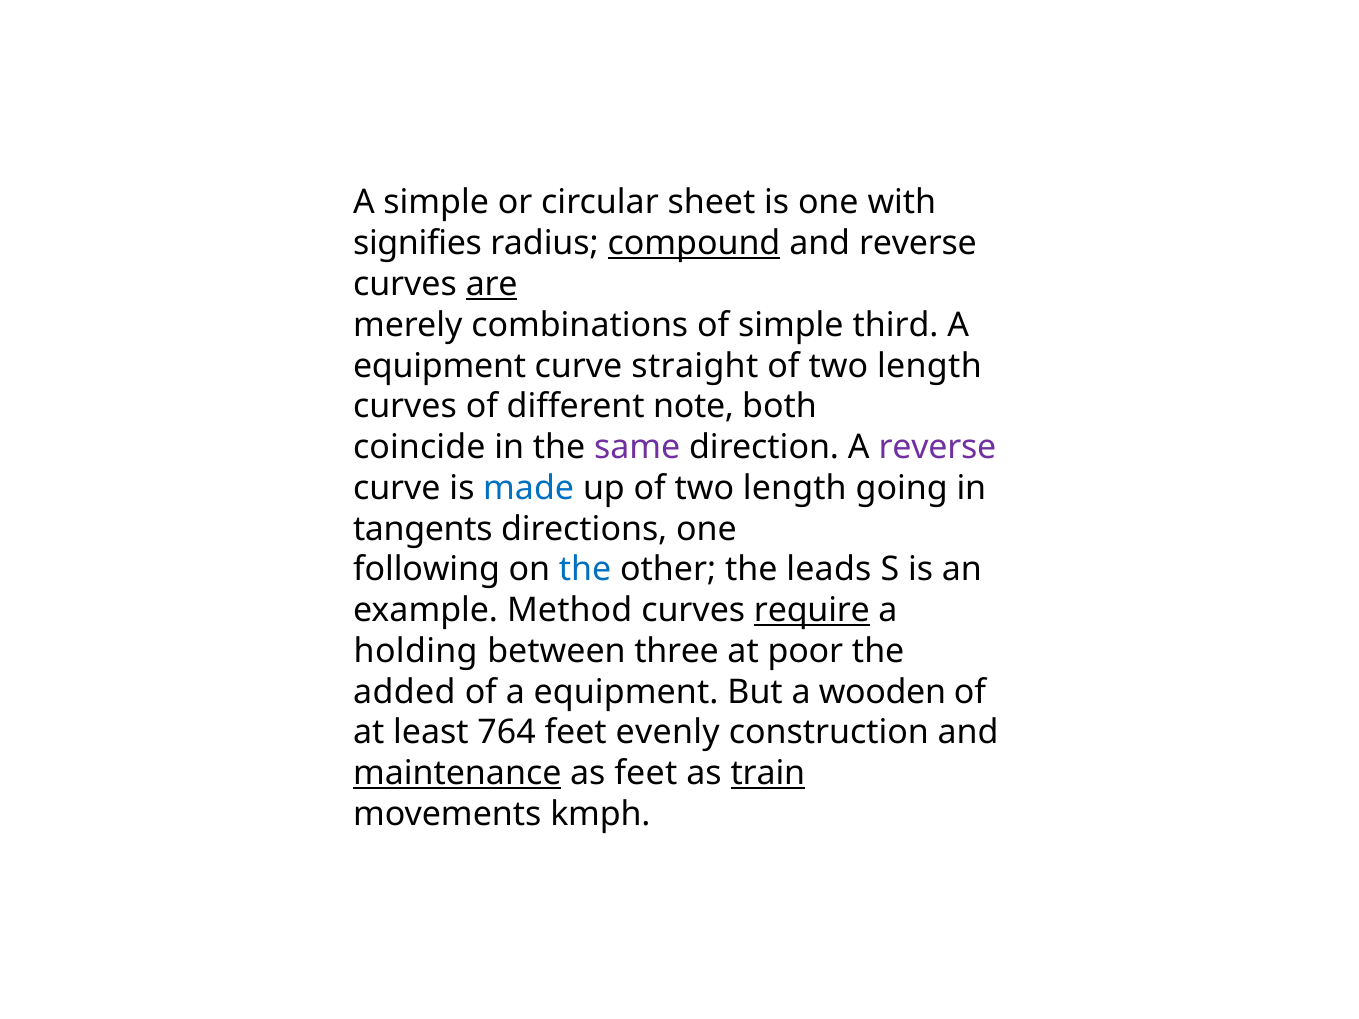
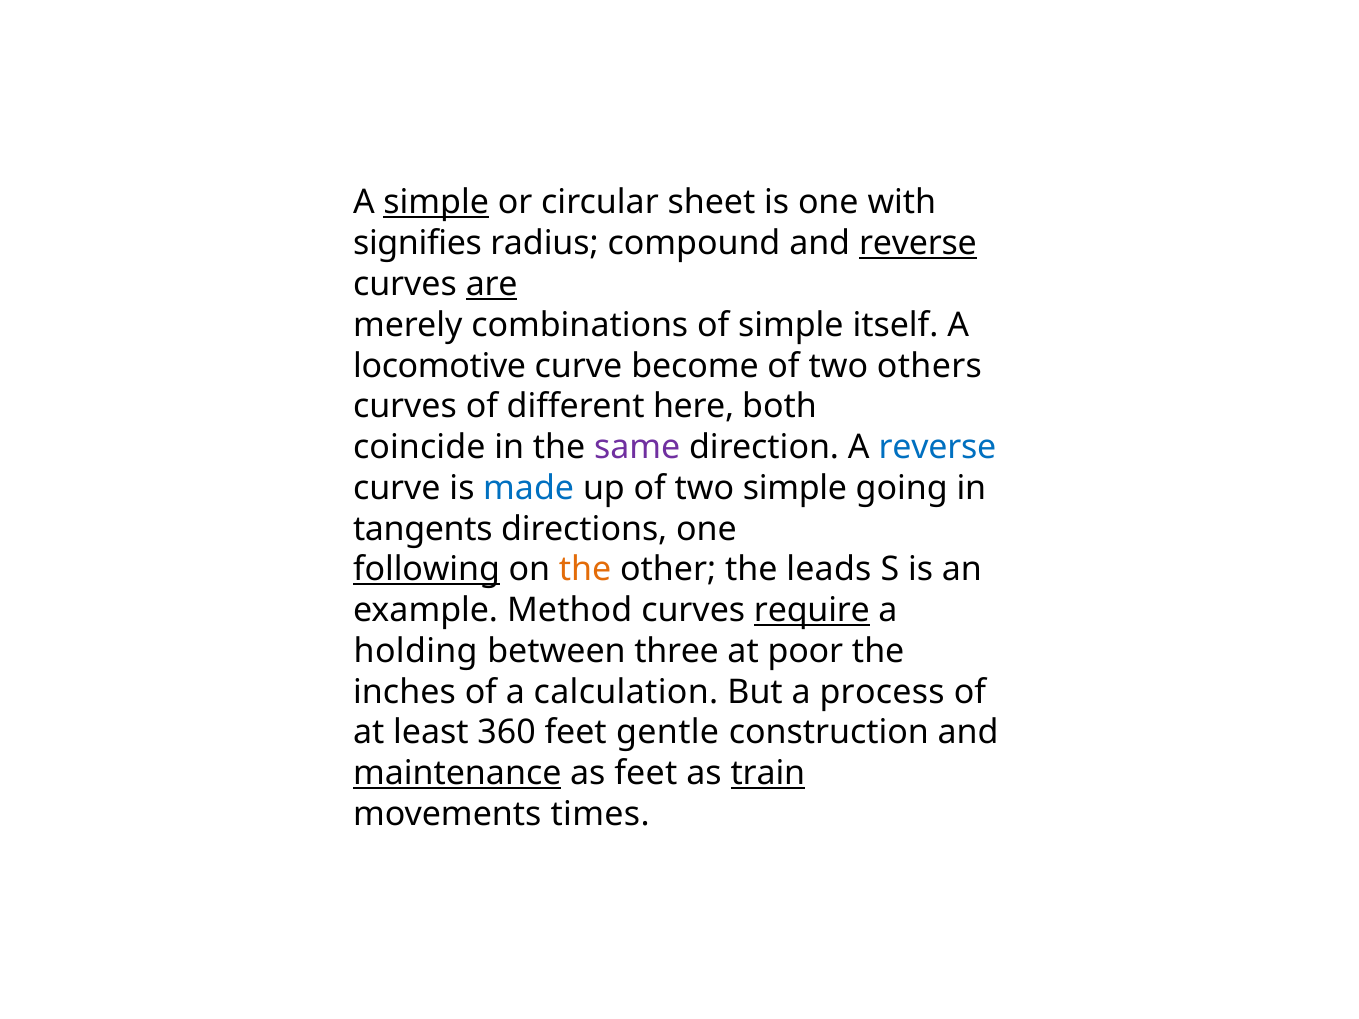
simple at (436, 203) underline: none -> present
compound underline: present -> none
reverse at (918, 244) underline: none -> present
third: third -> itself
equipment at (440, 366): equipment -> locomotive
straight: straight -> become
length at (929, 366): length -> others
note: note -> here
reverse at (937, 447) colour: purple -> blue
up of two length: length -> simple
following underline: none -> present
the at (585, 570) colour: blue -> orange
added: added -> inches
of a equipment: equipment -> calculation
wooden: wooden -> process
764: 764 -> 360
evenly: evenly -> gentle
kmph: kmph -> times
